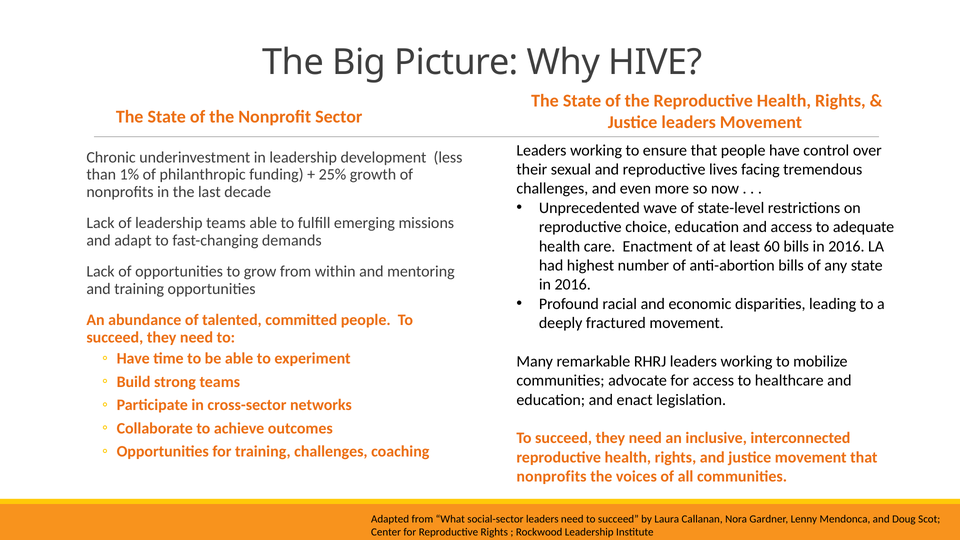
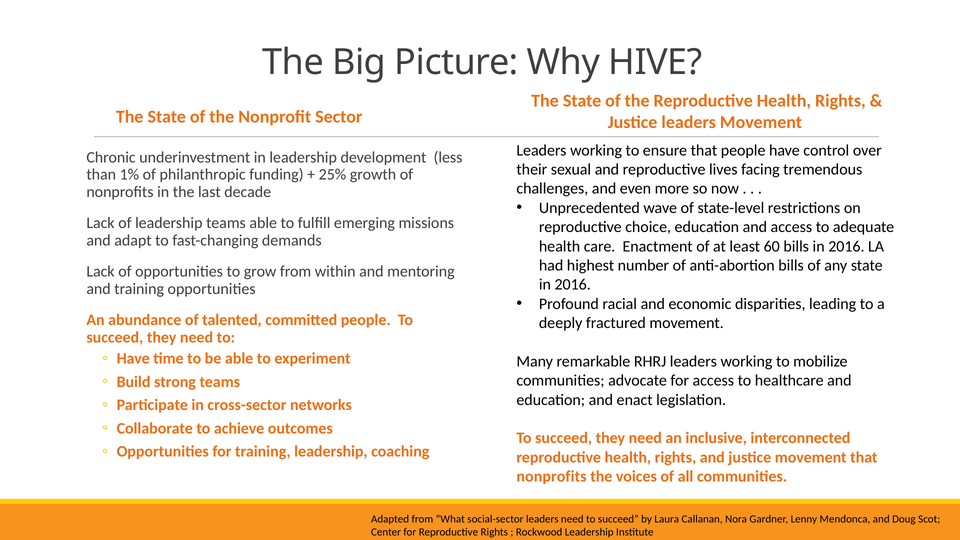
training challenges: challenges -> leadership
